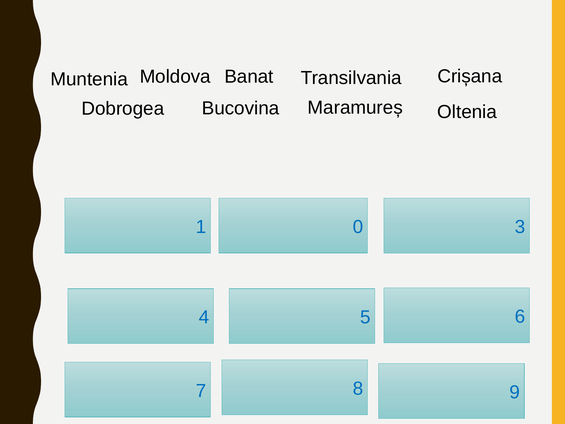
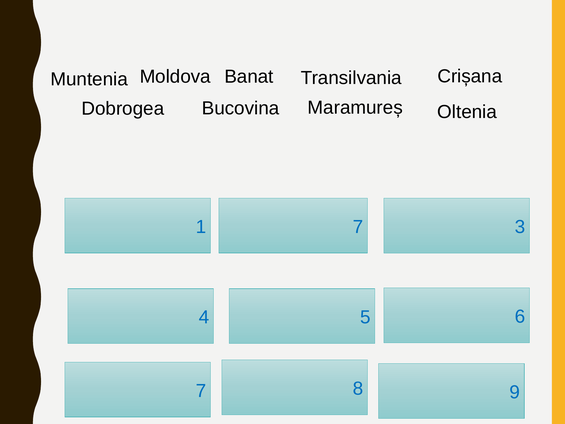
1 0: 0 -> 7
